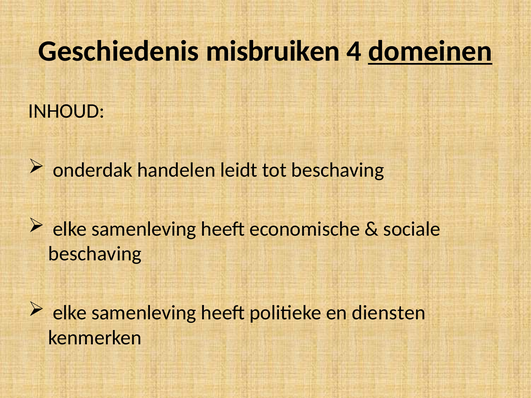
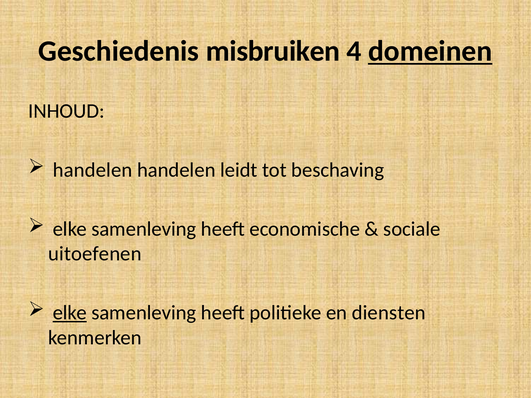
onderdak at (93, 170): onderdak -> handelen
beschaving at (95, 254): beschaving -> uitoefenen
elke at (70, 313) underline: none -> present
